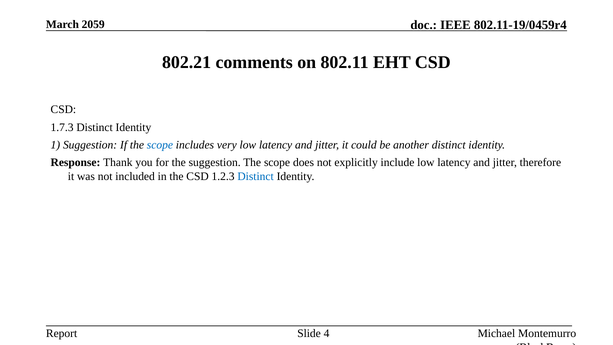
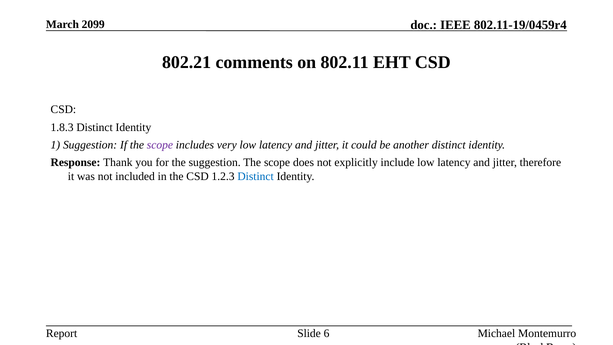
2059: 2059 -> 2099
1.7.3: 1.7.3 -> 1.8.3
scope at (160, 145) colour: blue -> purple
4: 4 -> 6
